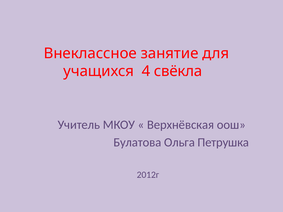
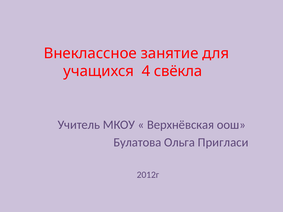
Петрушка: Петрушка -> Пригласи
